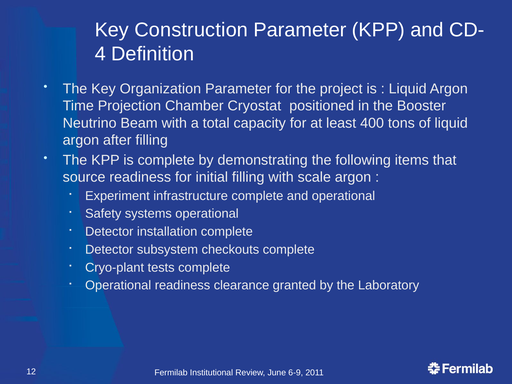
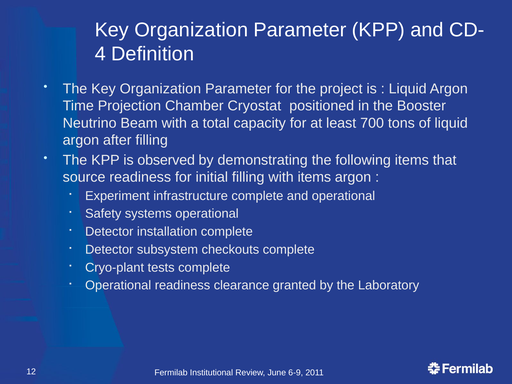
Construction at (191, 30): Construction -> Organization
400: 400 -> 700
is complete: complete -> observed
with scale: scale -> items
